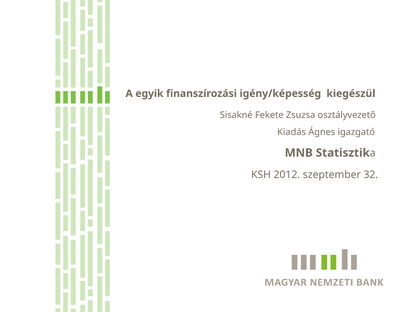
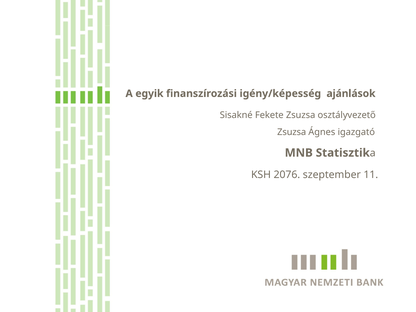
kiegészül: kiegészül -> ajánlások
Kiadás at (292, 132): Kiadás -> Zsuzsa
2012: 2012 -> 2076
32: 32 -> 11
